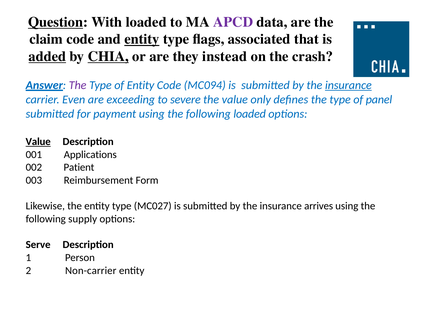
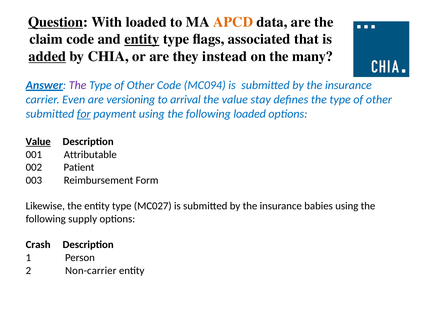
APCD colour: purple -> orange
CHIA underline: present -> none
crash: crash -> many
Entity at (141, 85): Entity -> Other
insurance at (348, 85) underline: present -> none
exceeding: exceeding -> versioning
severe: severe -> arrival
only: only -> stay
panel at (379, 100): panel -> other
for underline: none -> present
Applications: Applications -> Attributable
arrives: arrives -> babies
Serve: Serve -> Crash
